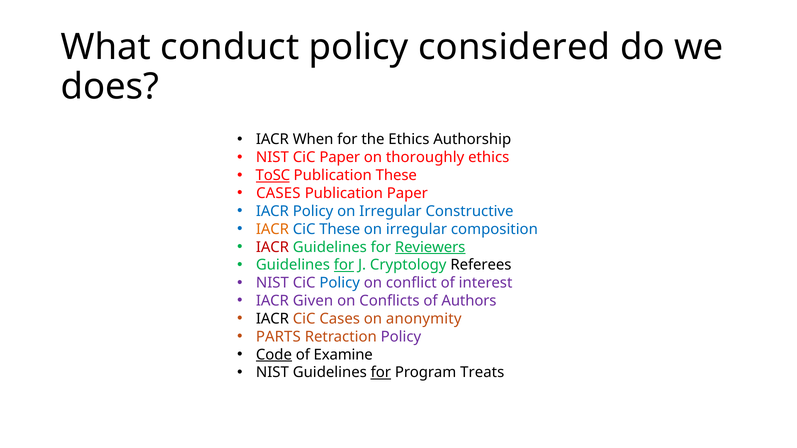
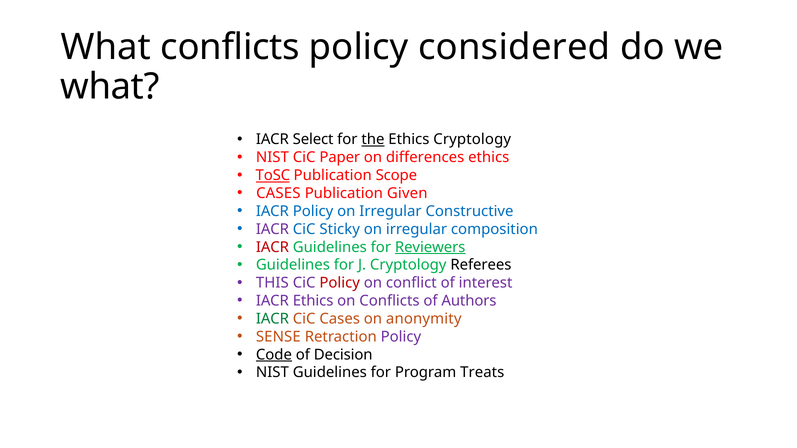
What conduct: conduct -> conflicts
does at (110, 87): does -> what
When: When -> Select
the underline: none -> present
Ethics Authorship: Authorship -> Cryptology
thoroughly: thoroughly -> differences
Publication These: These -> Scope
Publication Paper: Paper -> Given
IACR at (272, 229) colour: orange -> purple
CiC These: These -> Sticky
for at (344, 265) underline: present -> none
NIST at (272, 283): NIST -> THIS
Policy at (340, 283) colour: blue -> red
IACR Given: Given -> Ethics
IACR at (272, 319) colour: black -> green
PARTS: PARTS -> SENSE
Examine: Examine -> Decision
for at (381, 373) underline: present -> none
